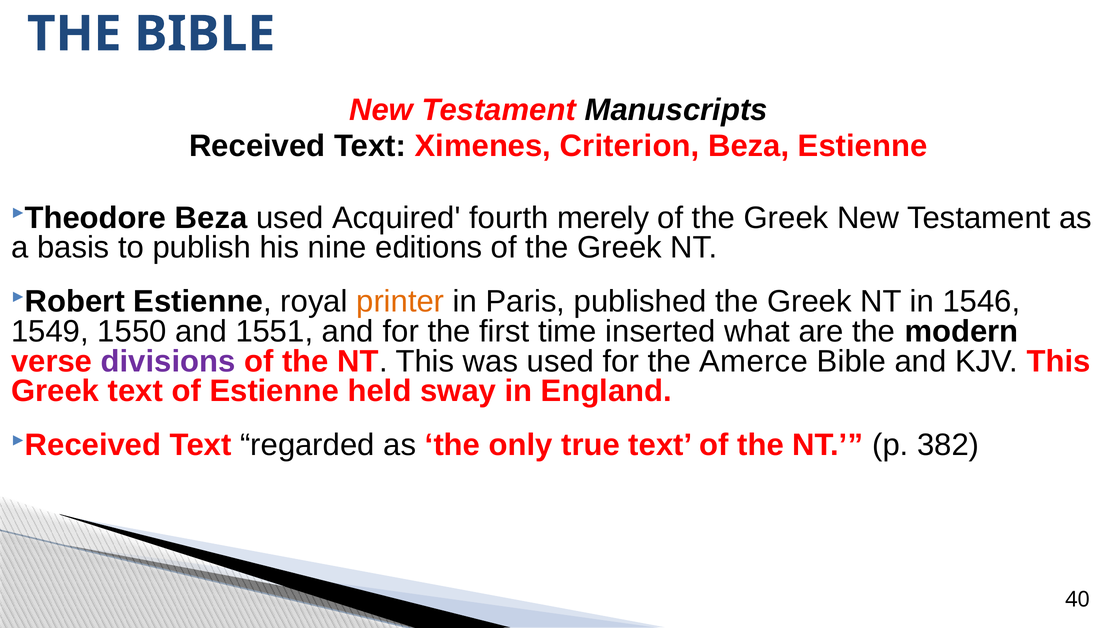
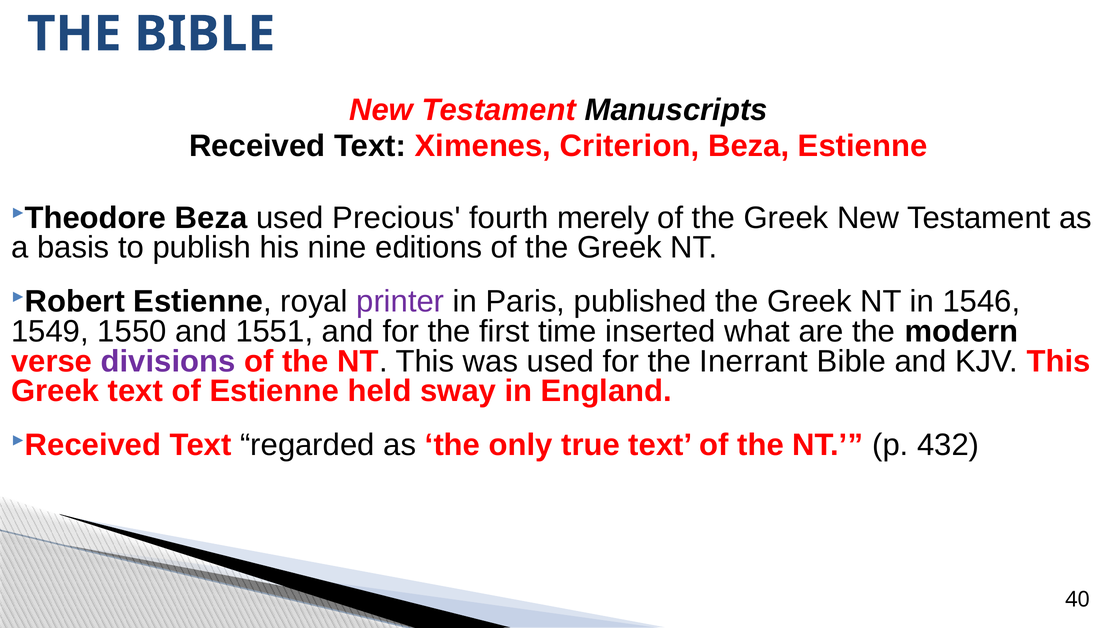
Acquired: Acquired -> Precious
printer colour: orange -> purple
Amerce: Amerce -> Inerrant
382: 382 -> 432
